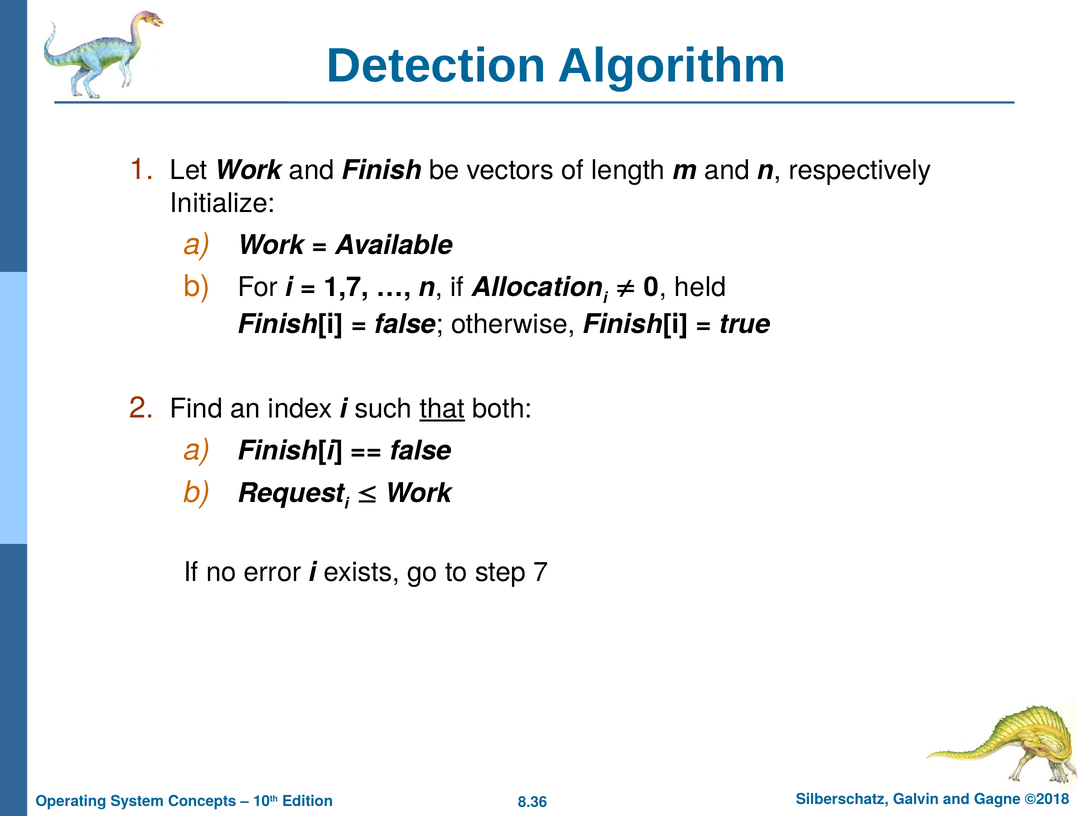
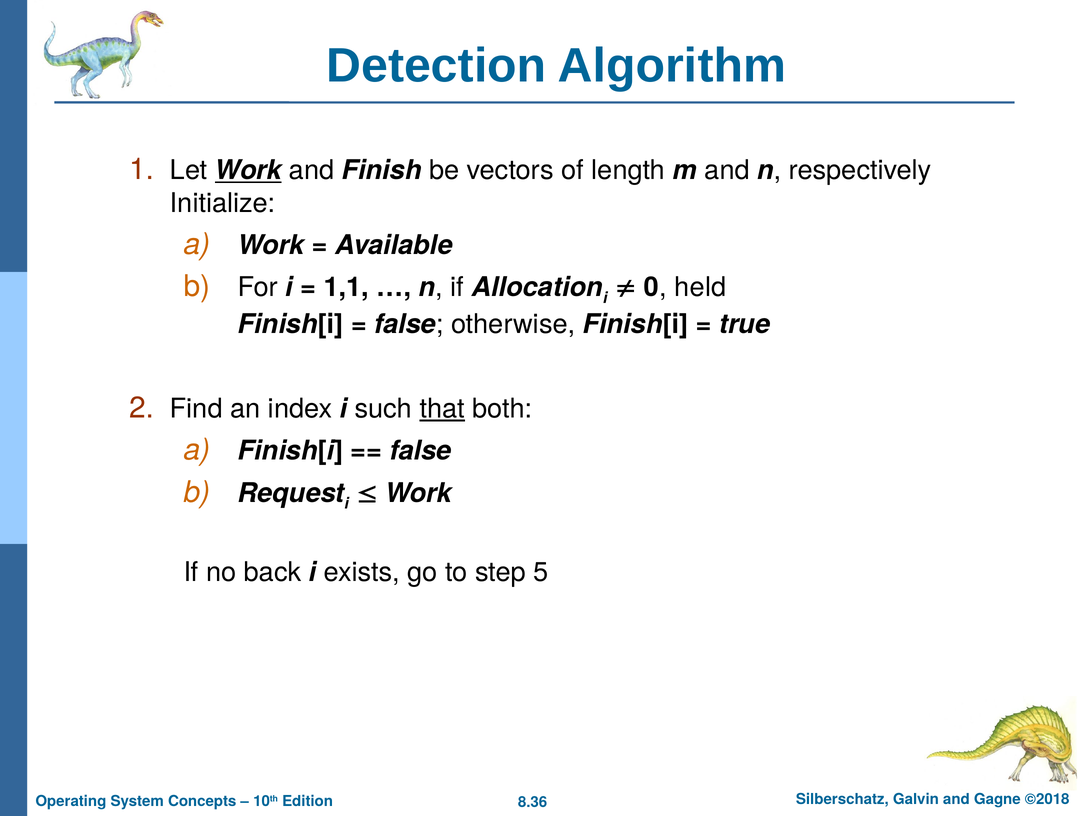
Work at (248, 170) underline: none -> present
1,7: 1,7 -> 1,1
error: error -> back
7: 7 -> 5
